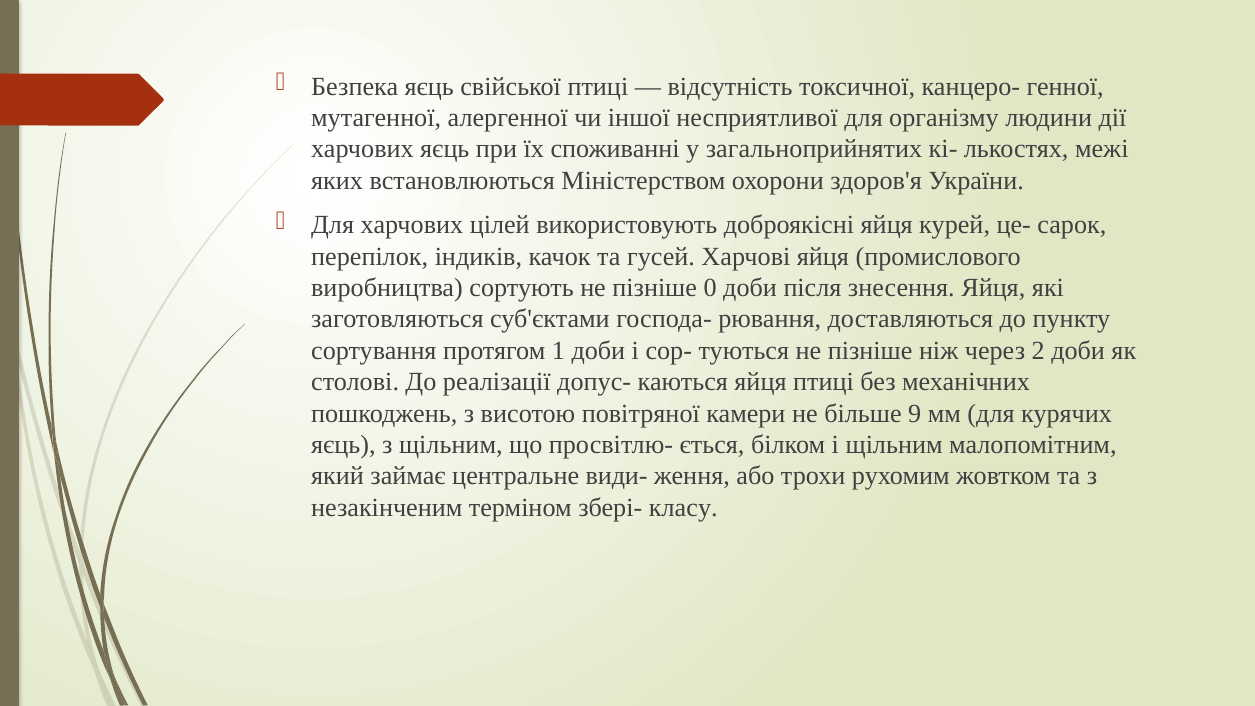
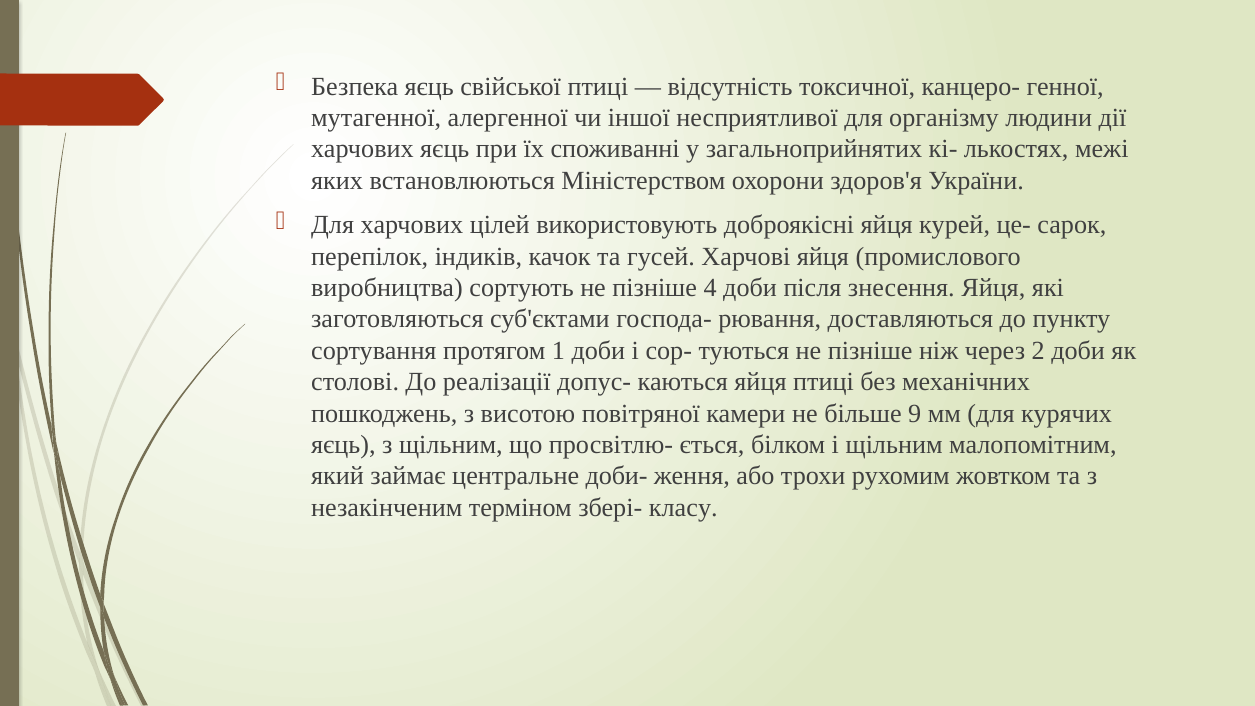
0: 0 -> 4
види-: види- -> доби-
